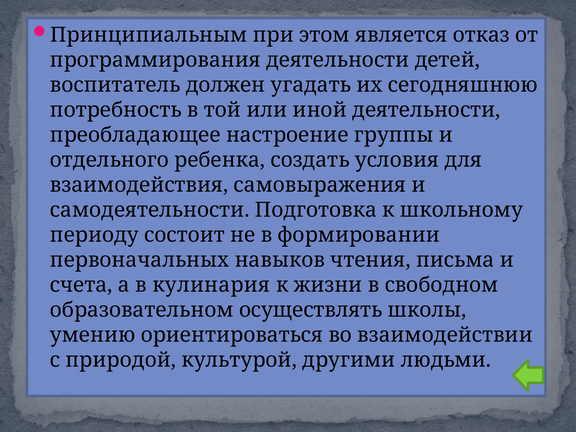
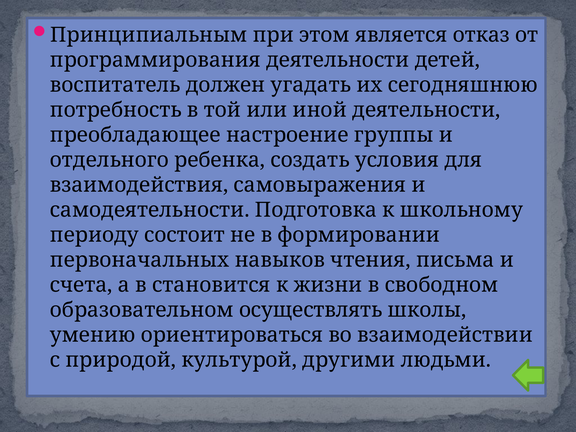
кулинария: кулинария -> становится
